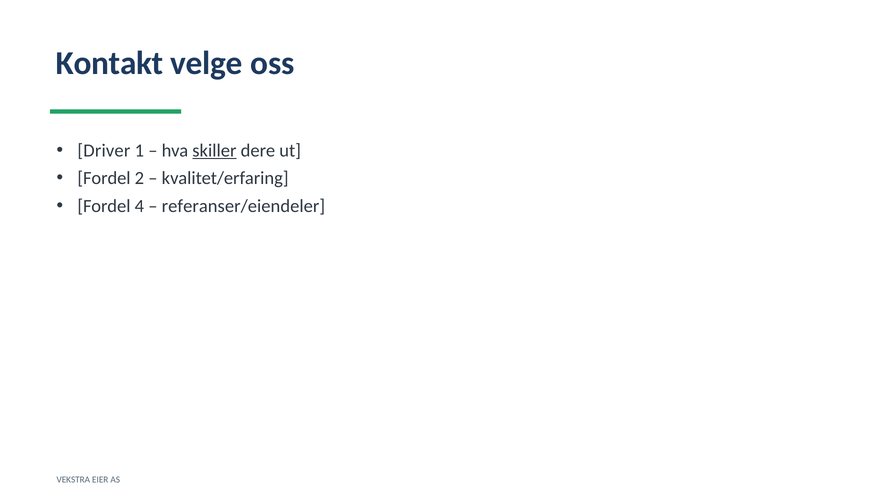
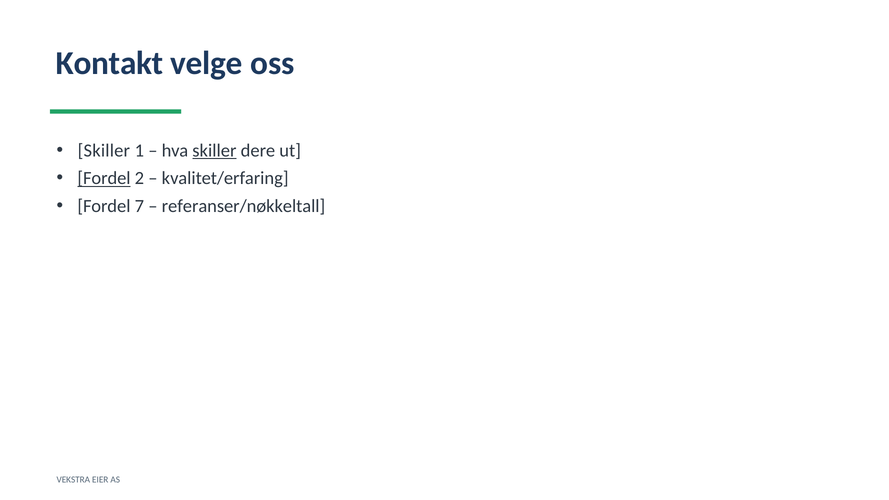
Driver at (104, 151): Driver -> Skiller
Fordel at (104, 178) underline: none -> present
4: 4 -> 7
referanser/eiendeler: referanser/eiendeler -> referanser/nøkkeltall
